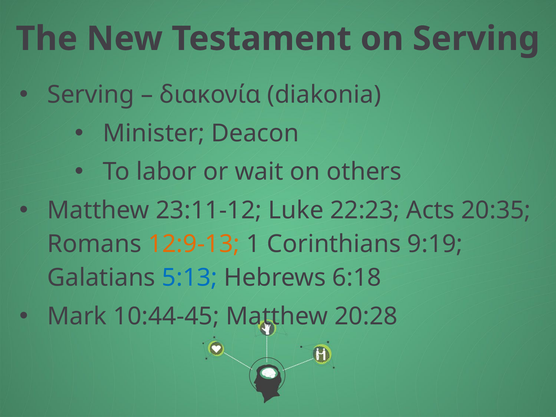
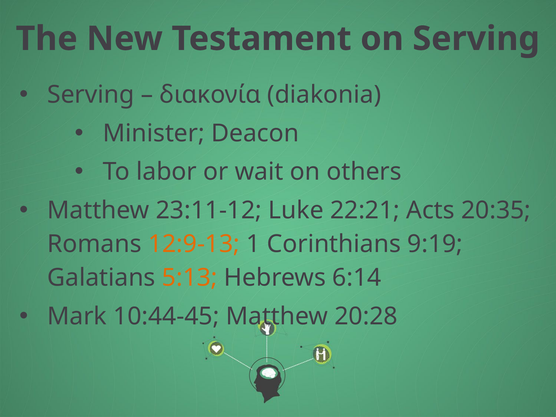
22:23: 22:23 -> 22:21
5:13 colour: blue -> orange
6:18: 6:18 -> 6:14
